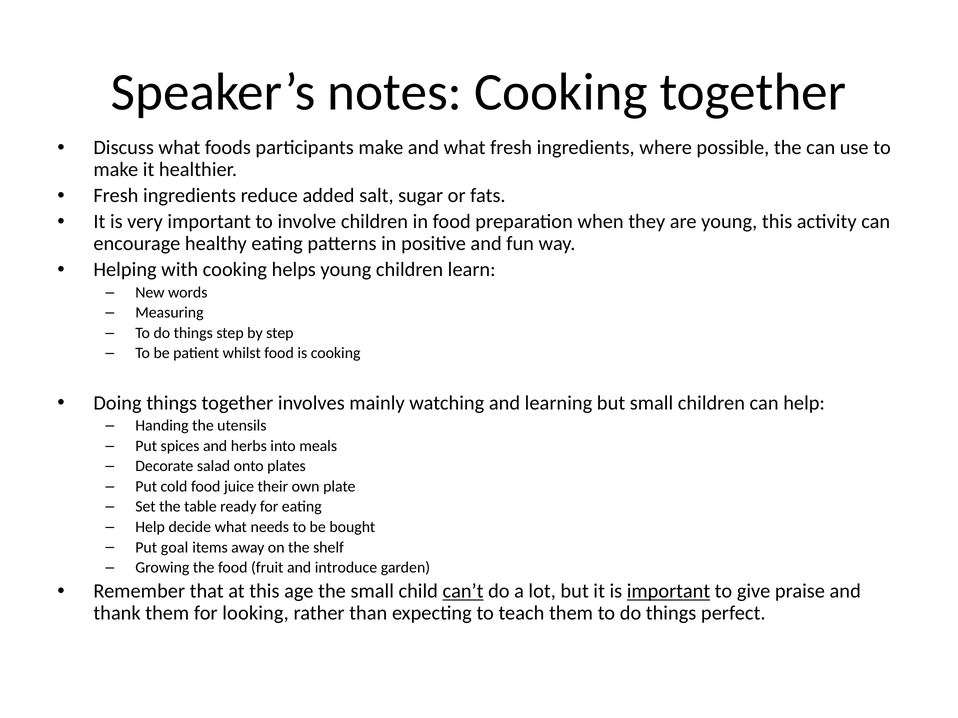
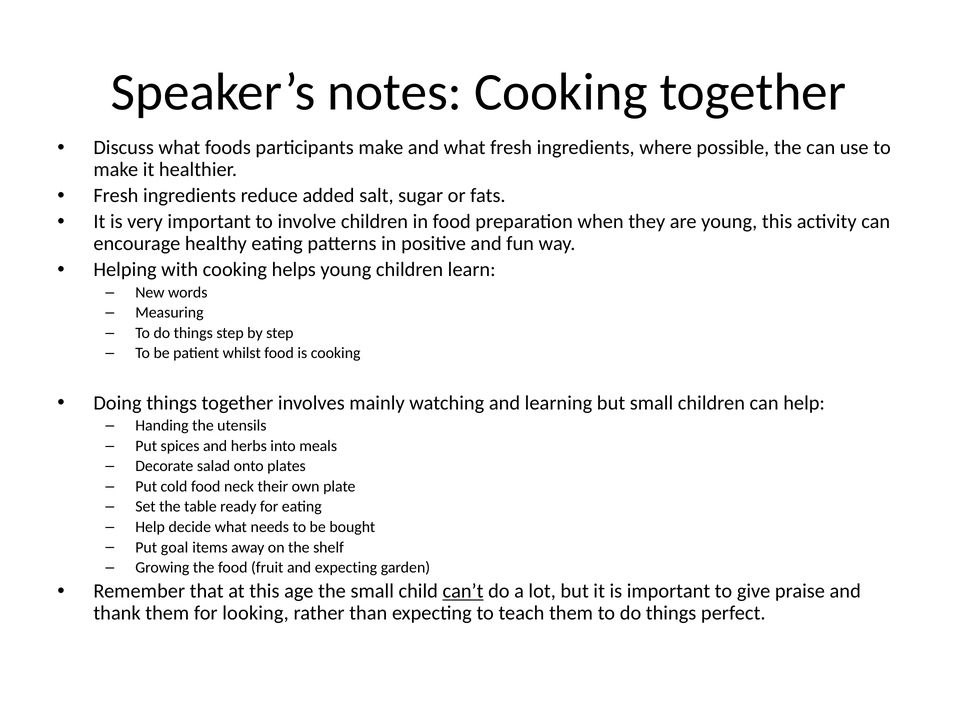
juice: juice -> neck
and introduce: introduce -> expecting
important at (669, 592) underline: present -> none
